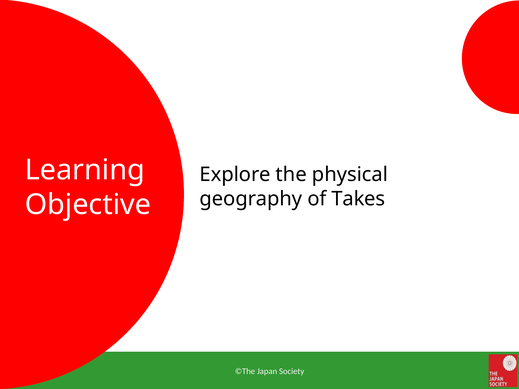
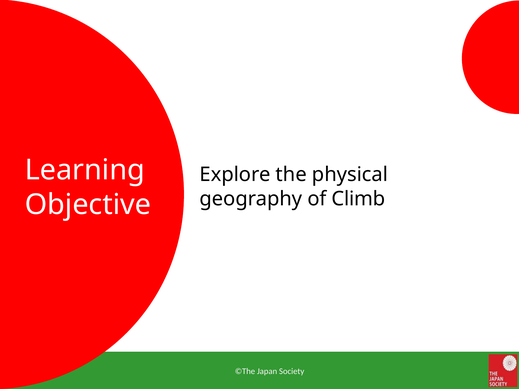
Takes: Takes -> Climb
